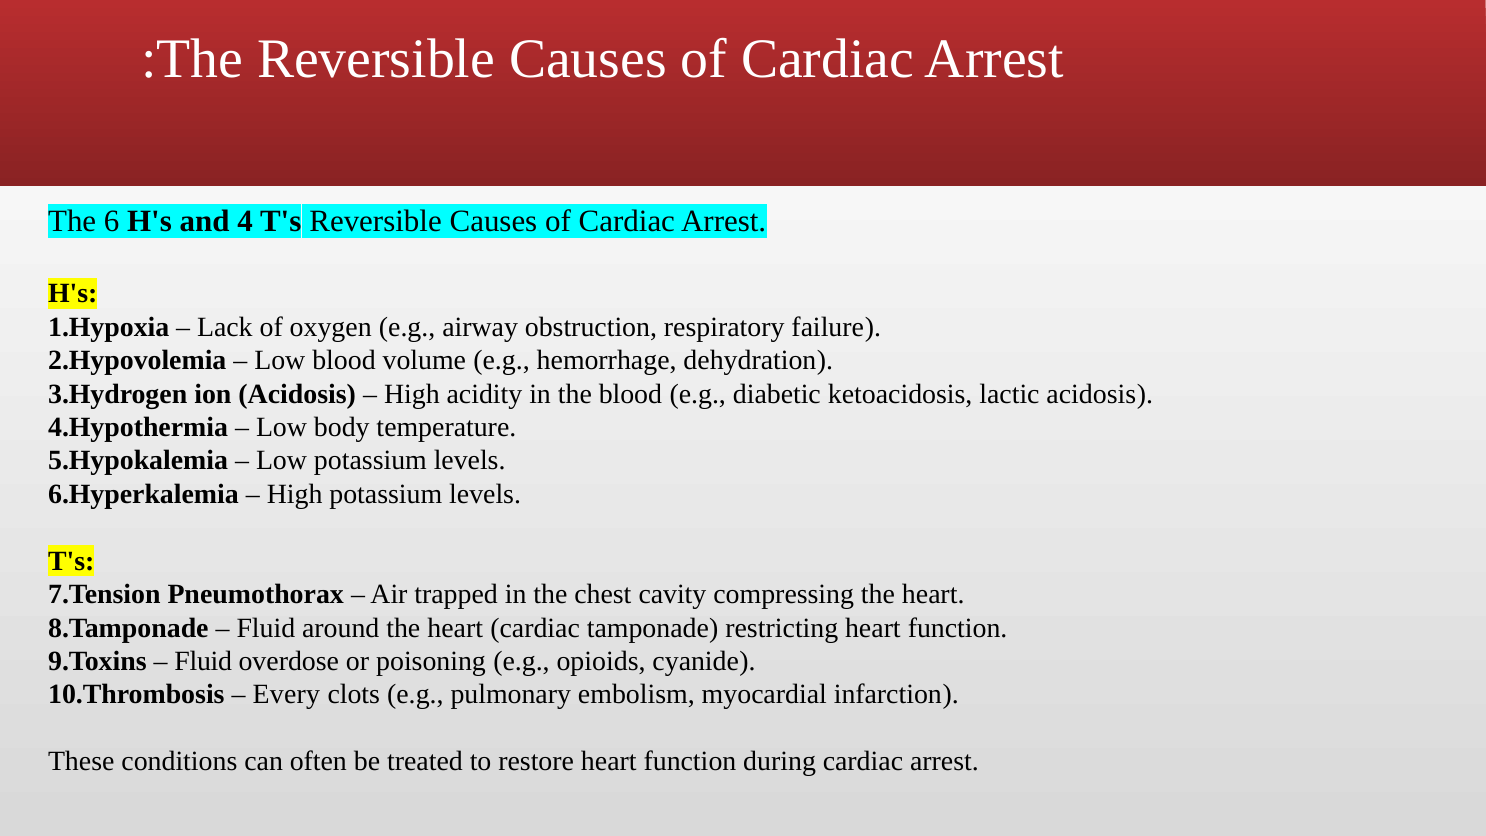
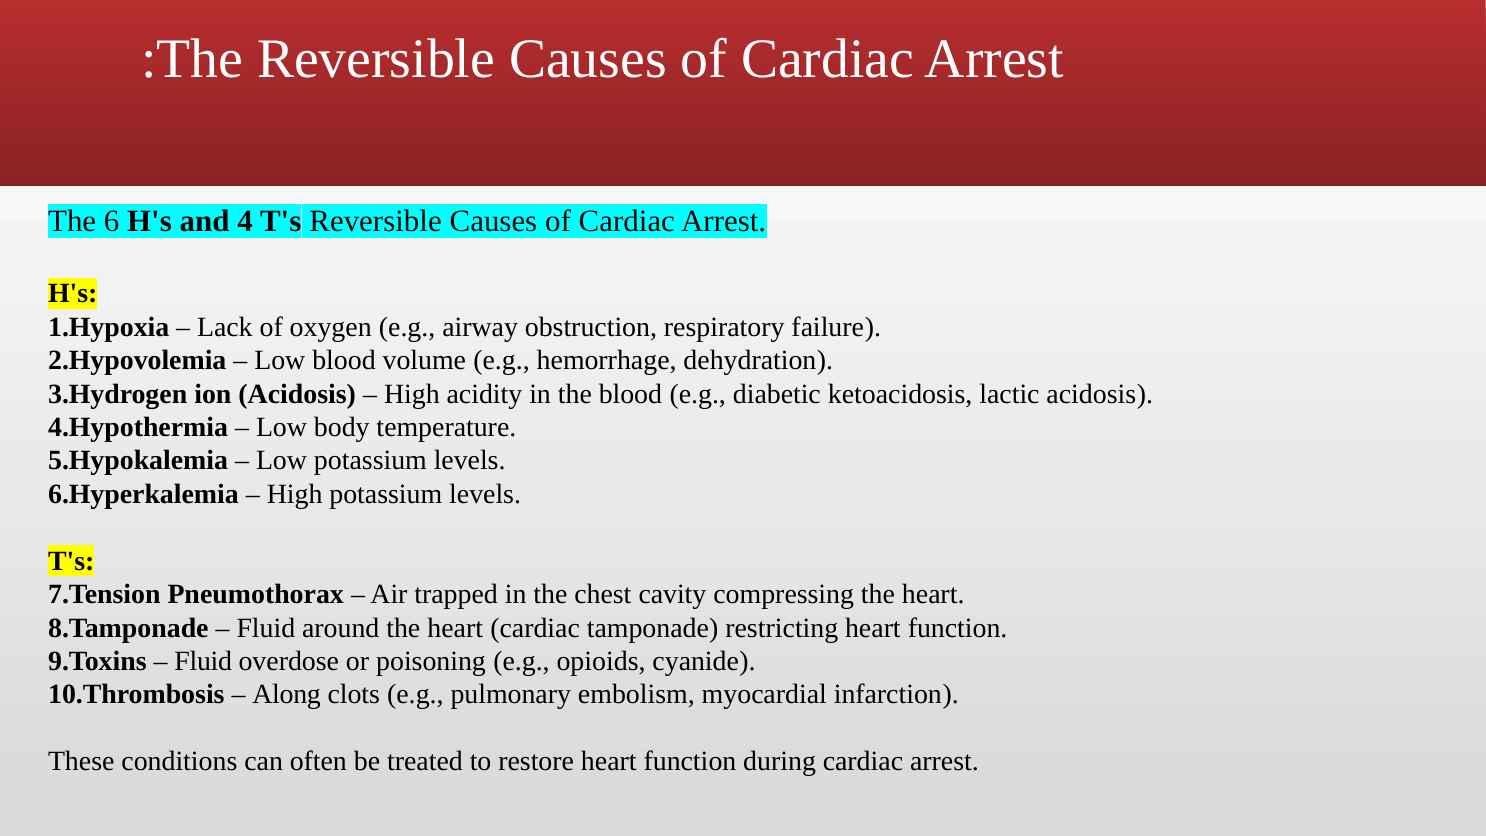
Every: Every -> Along
